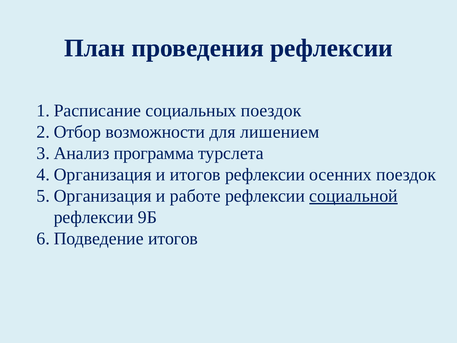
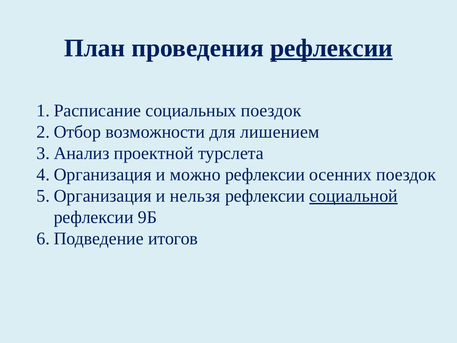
рефлексии at (332, 48) underline: none -> present
программа: программа -> проектной
и итогов: итогов -> можно
работе: работе -> нельзя
